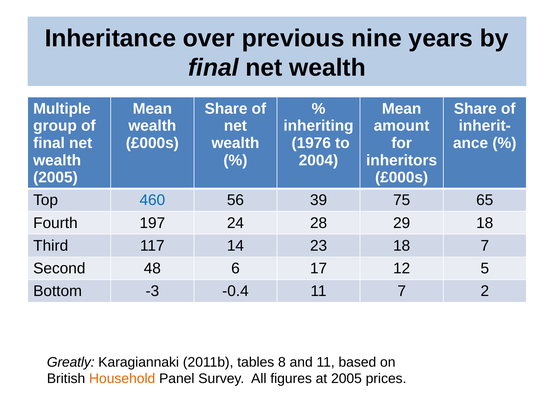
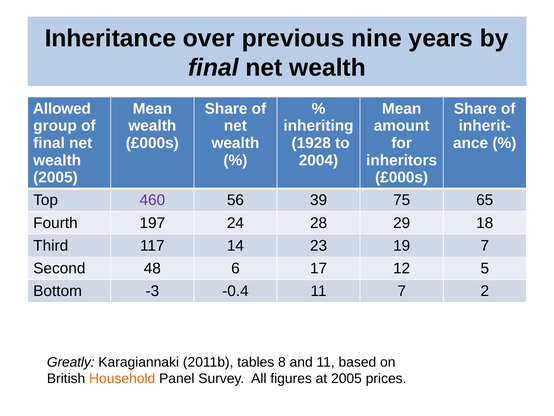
Multiple: Multiple -> Allowed
1976: 1976 -> 1928
460 colour: blue -> purple
23 18: 18 -> 19
